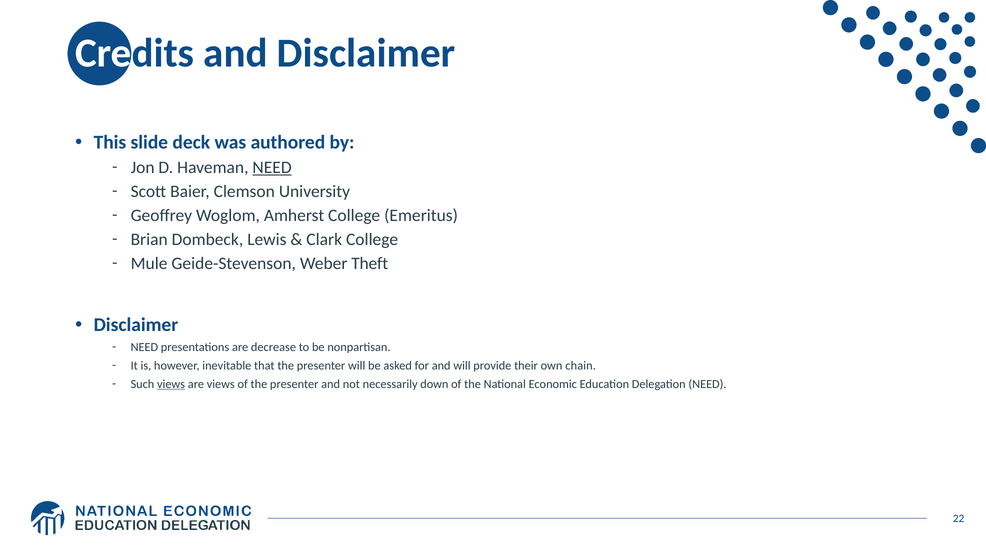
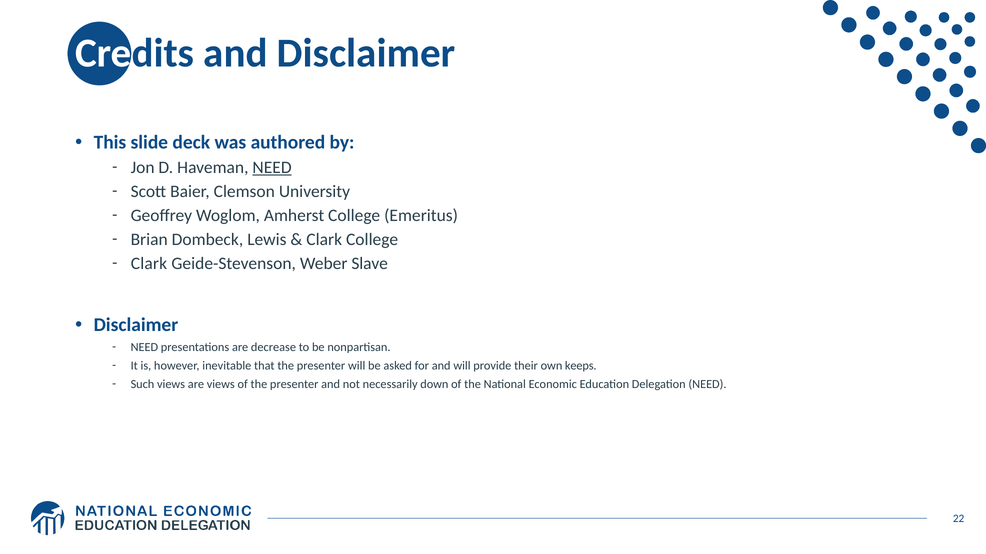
Mule at (149, 264): Mule -> Clark
Theft: Theft -> Slave
chain: chain -> keeps
views at (171, 384) underline: present -> none
